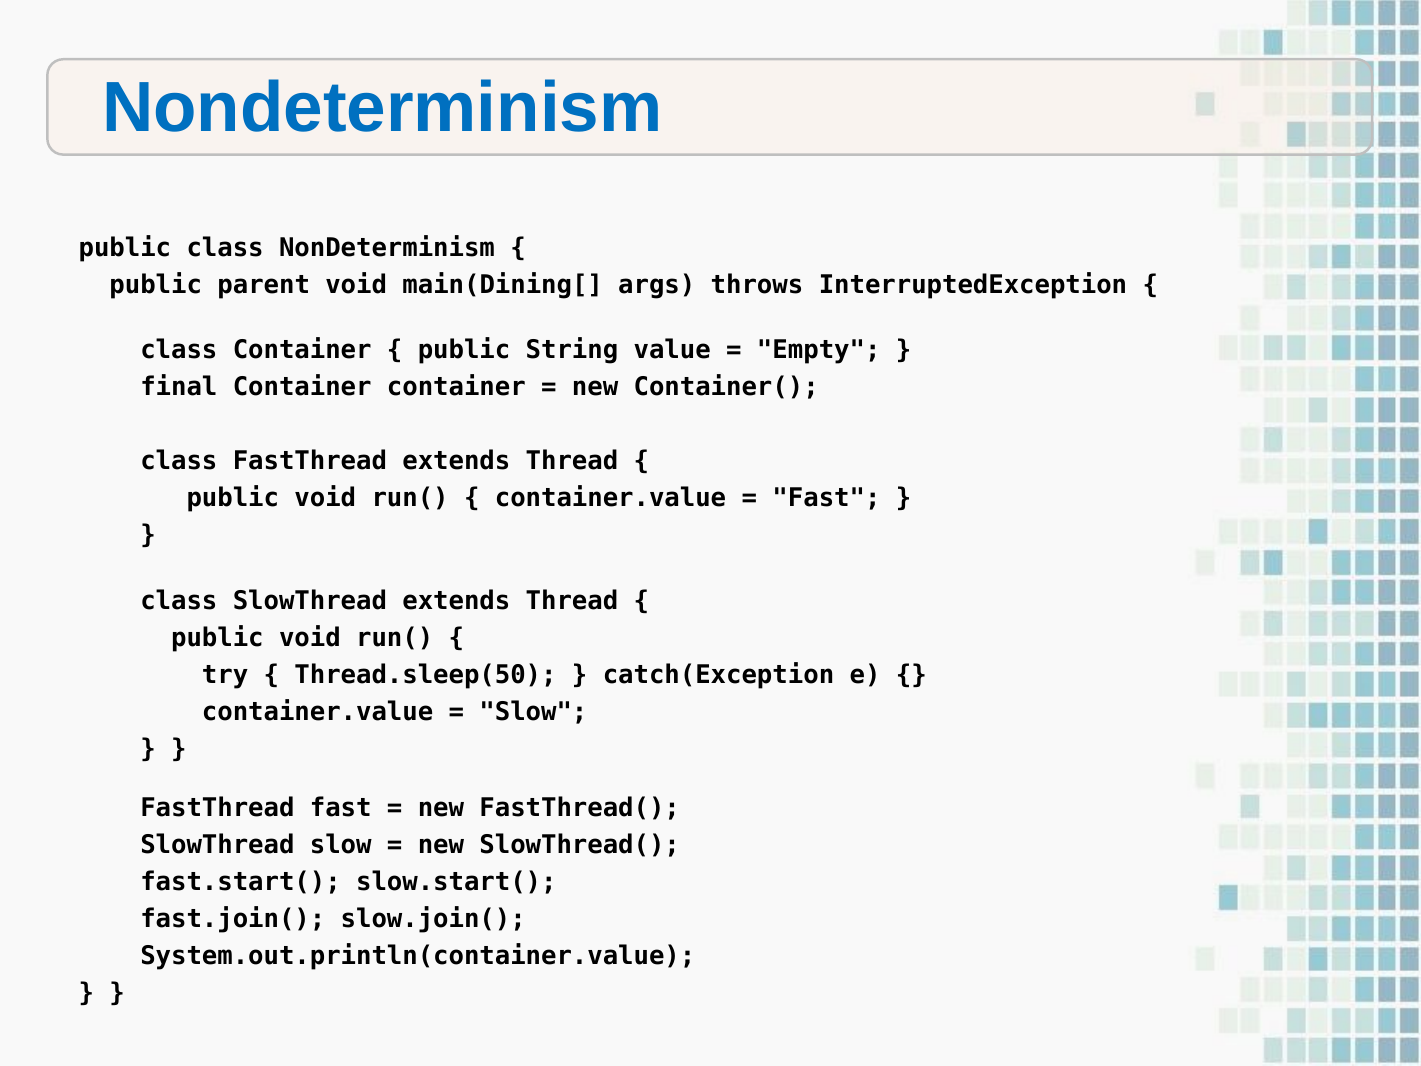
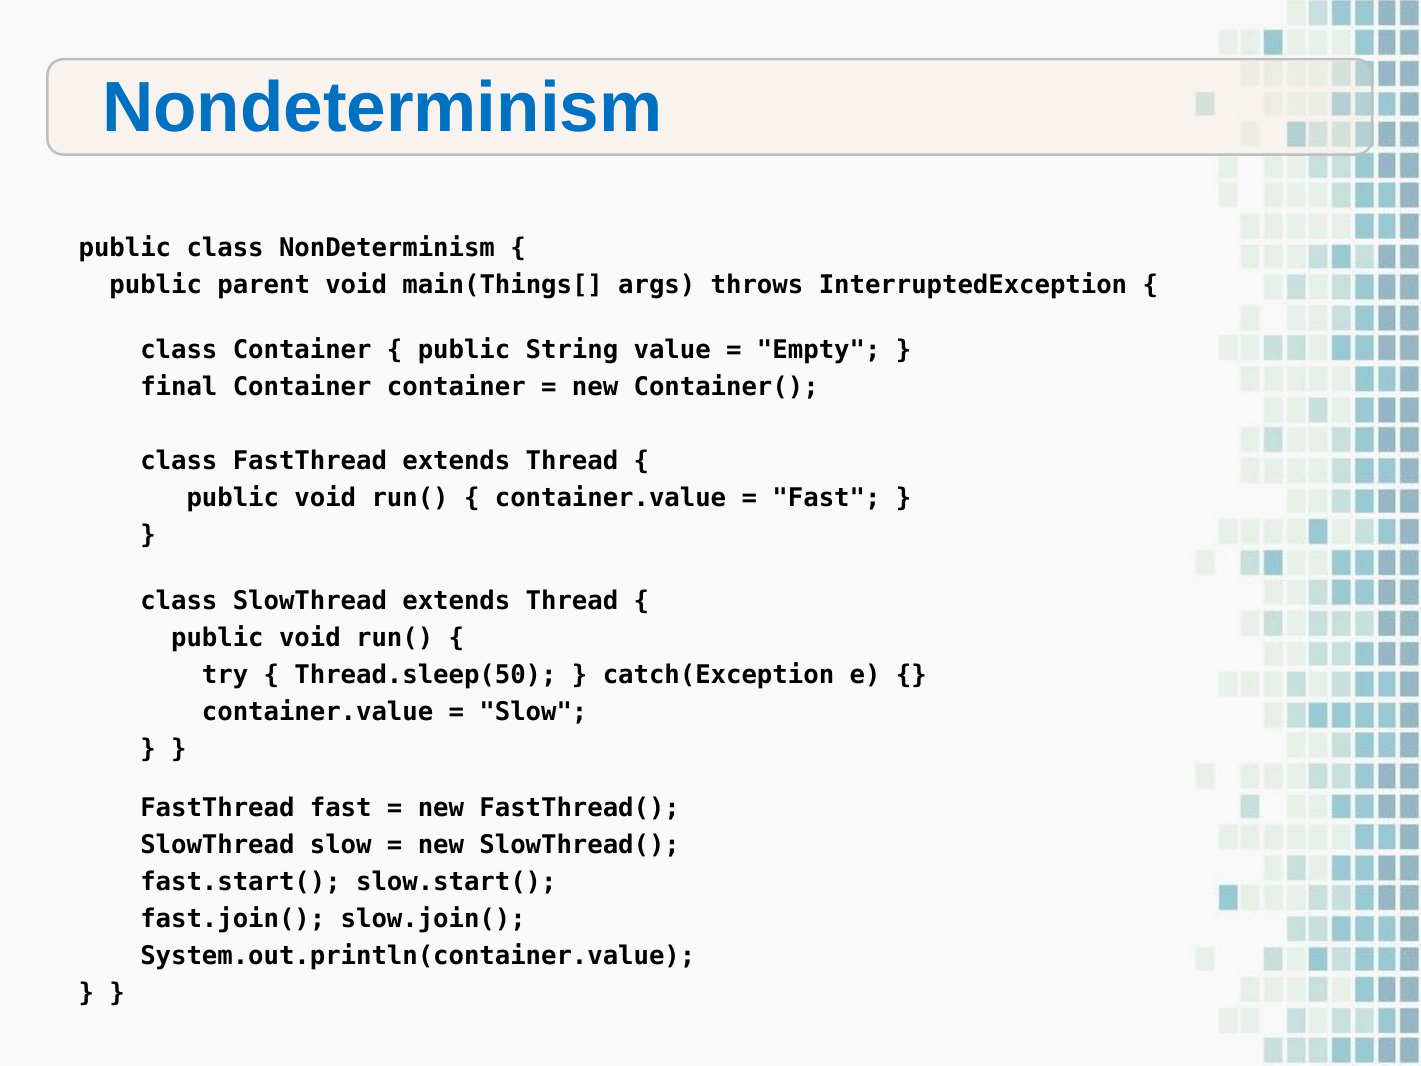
main(Dining[: main(Dining[ -> main(Things[
